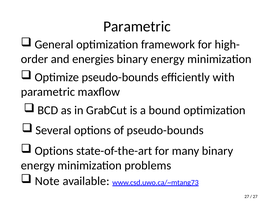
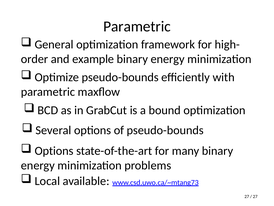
energies: energies -> example
Note: Note -> Local
